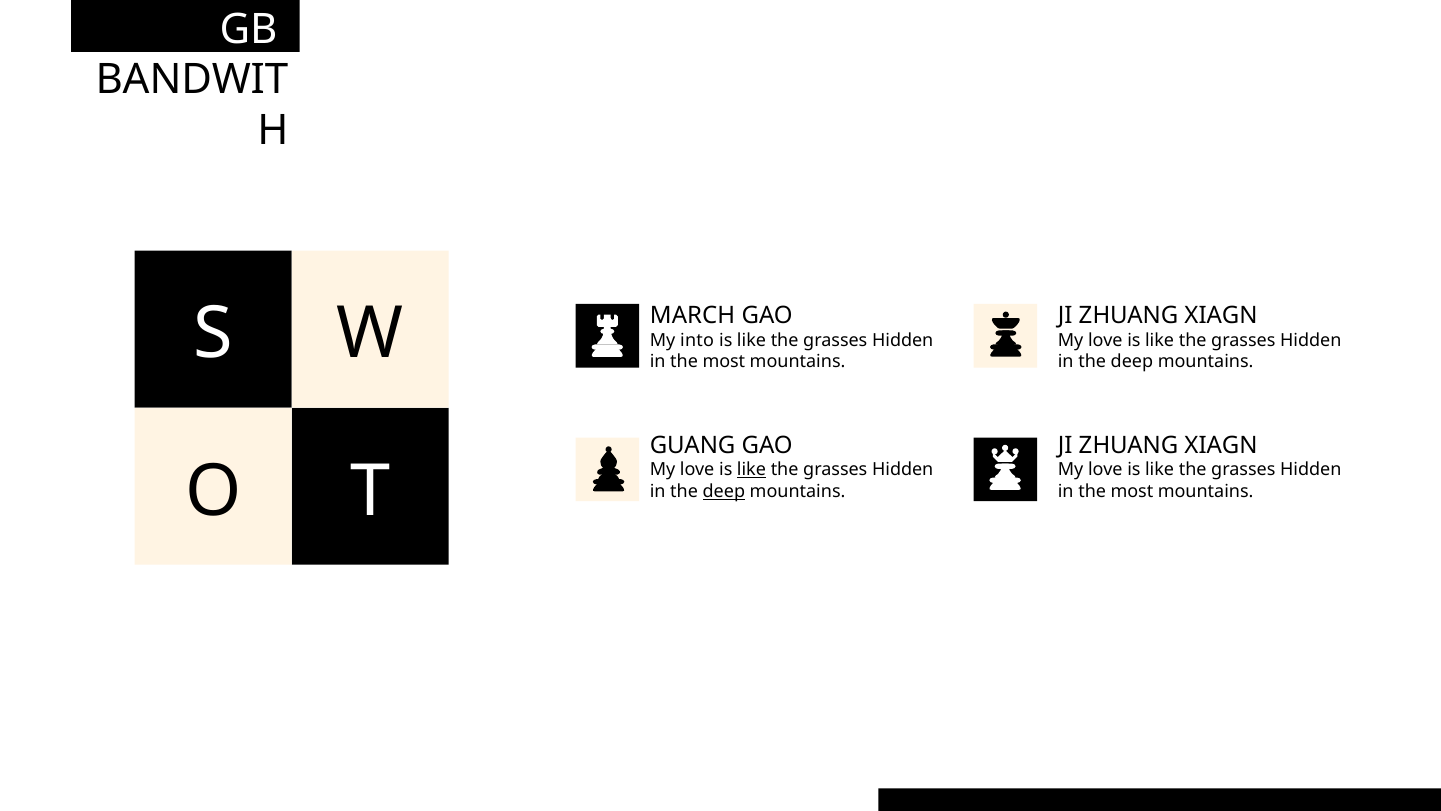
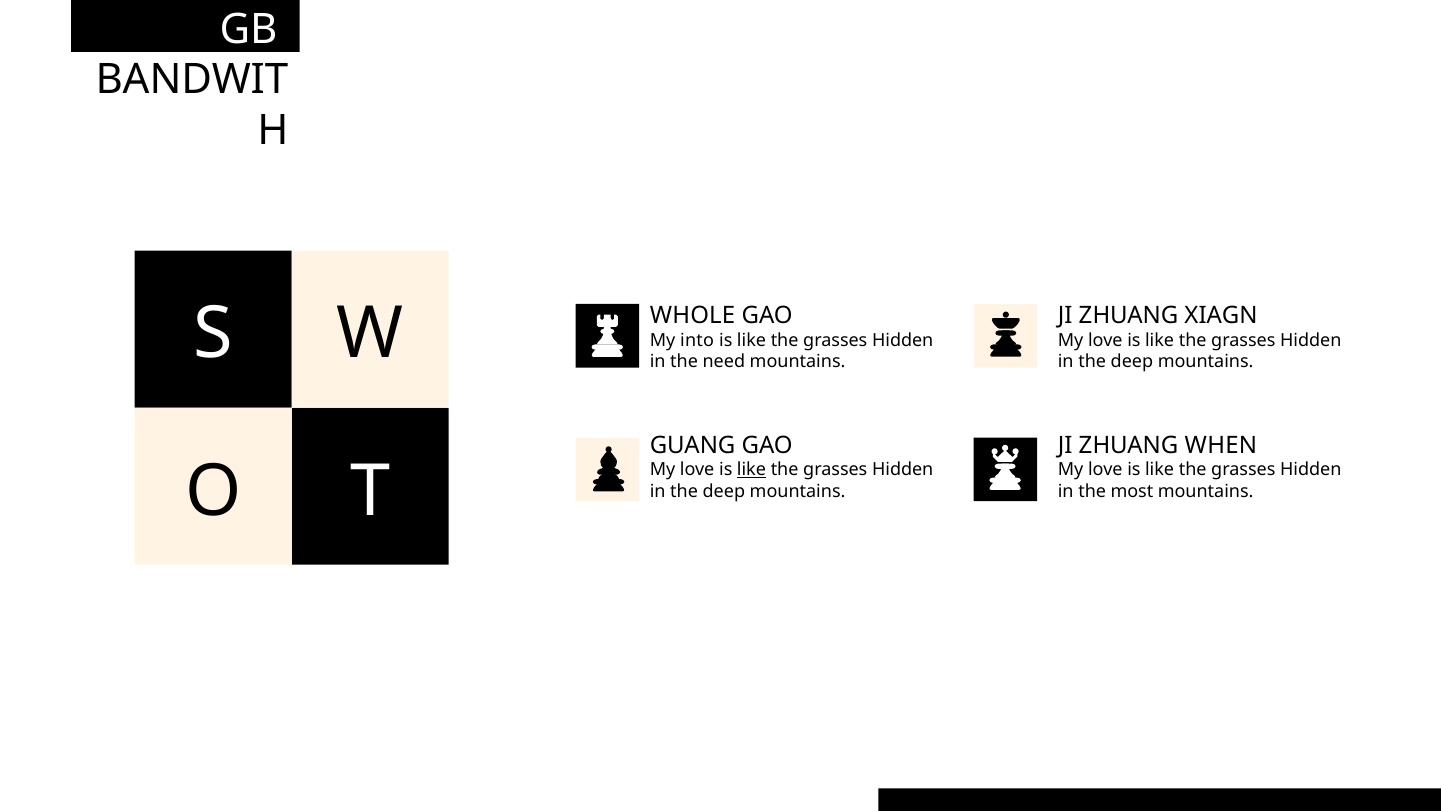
MARCH: MARCH -> WHOLE
most at (724, 362): most -> need
XIAGN at (1221, 445): XIAGN -> WHEN
deep at (724, 491) underline: present -> none
